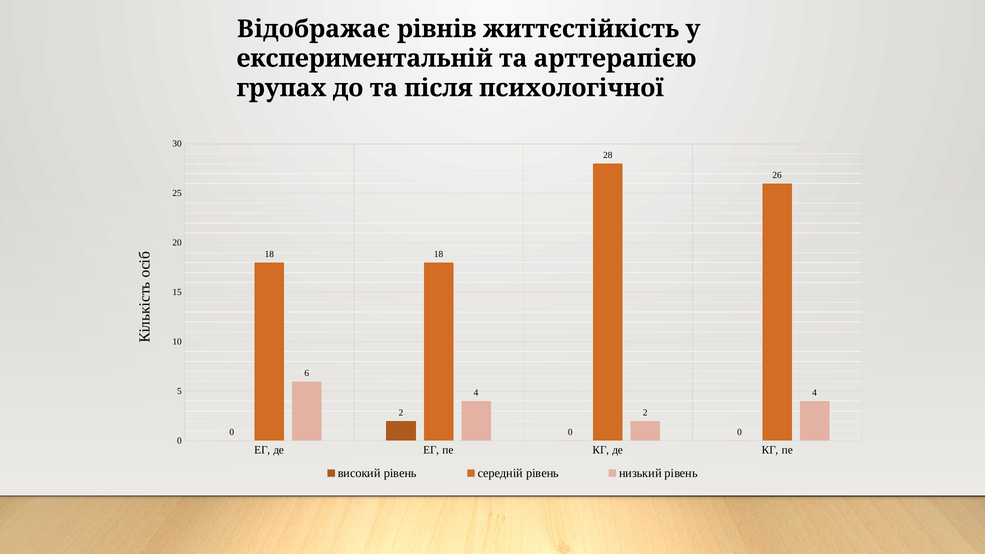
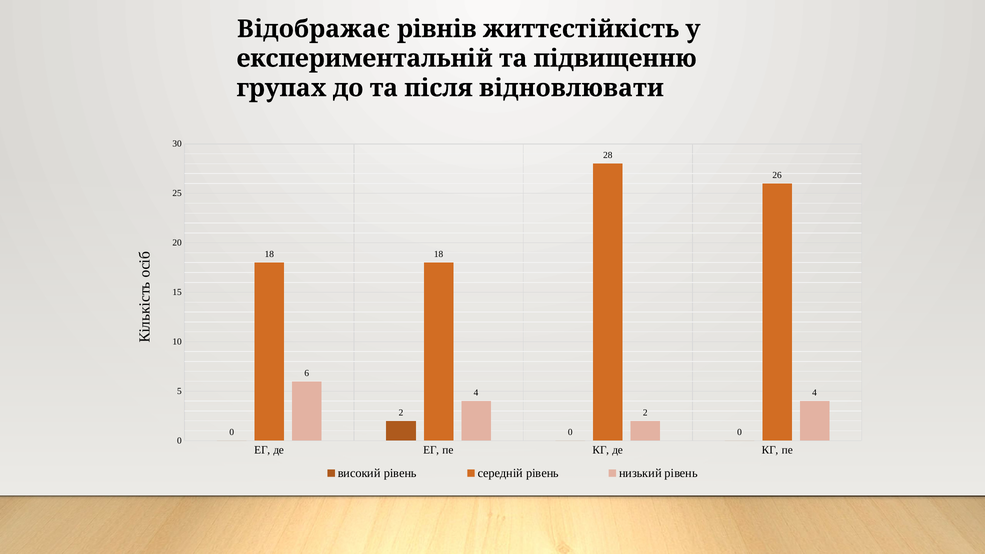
арттерапією: арттерапією -> підвищенню
психологічної: психологічної -> відновлювати
